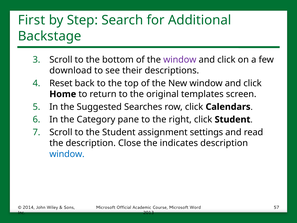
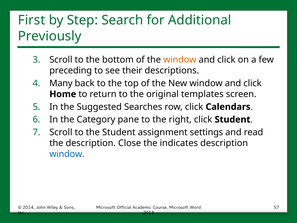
Backstage: Backstage -> Previously
window at (180, 60) colour: purple -> orange
download: download -> preceding
Reset: Reset -> Many
